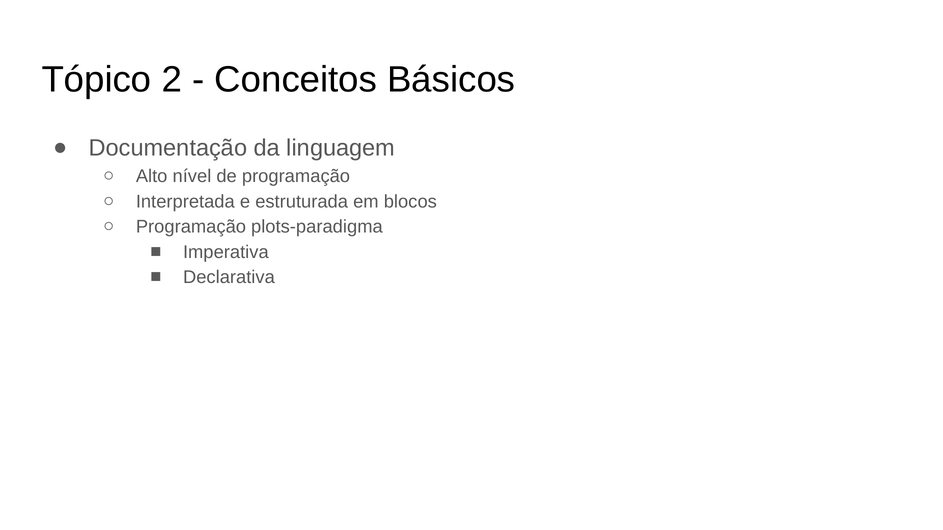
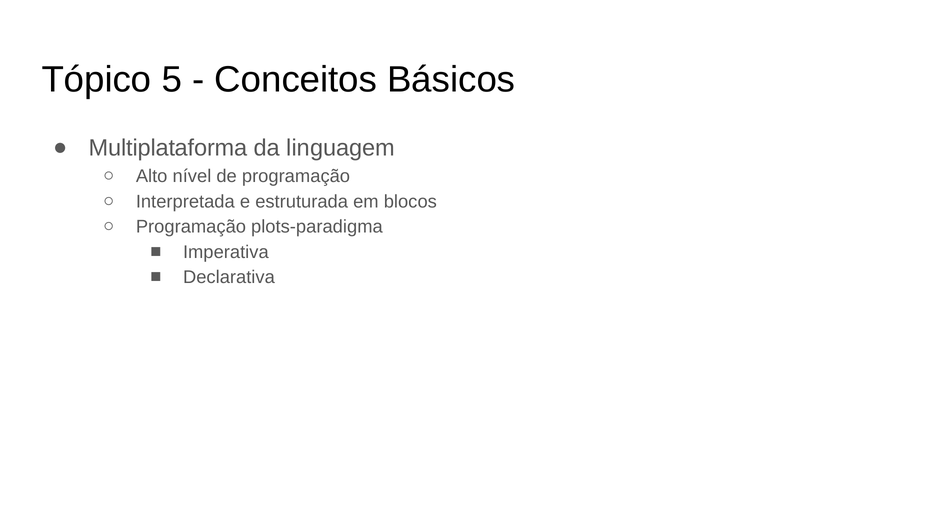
2: 2 -> 5
Documentação: Documentação -> Multiplataforma
